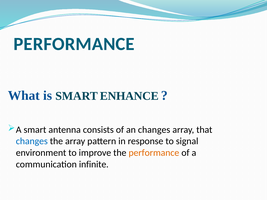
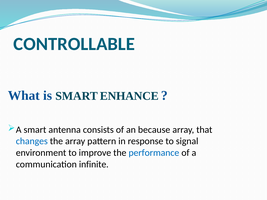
PERFORMANCE at (74, 44): PERFORMANCE -> CONTROLLABLE
an changes: changes -> because
performance at (154, 153) colour: orange -> blue
